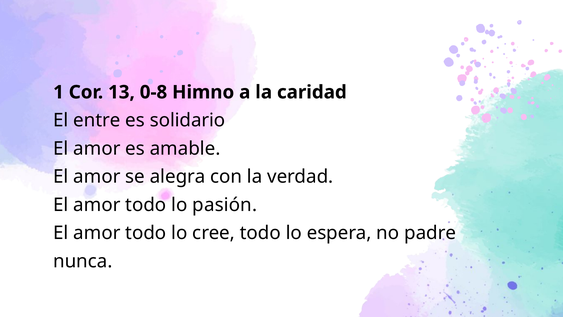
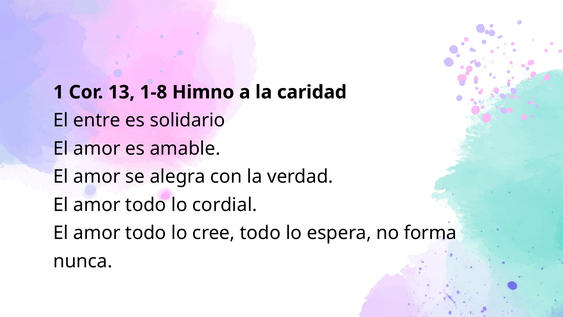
0-8: 0-8 -> 1-8
pasión: pasión -> cordial
padre: padre -> forma
